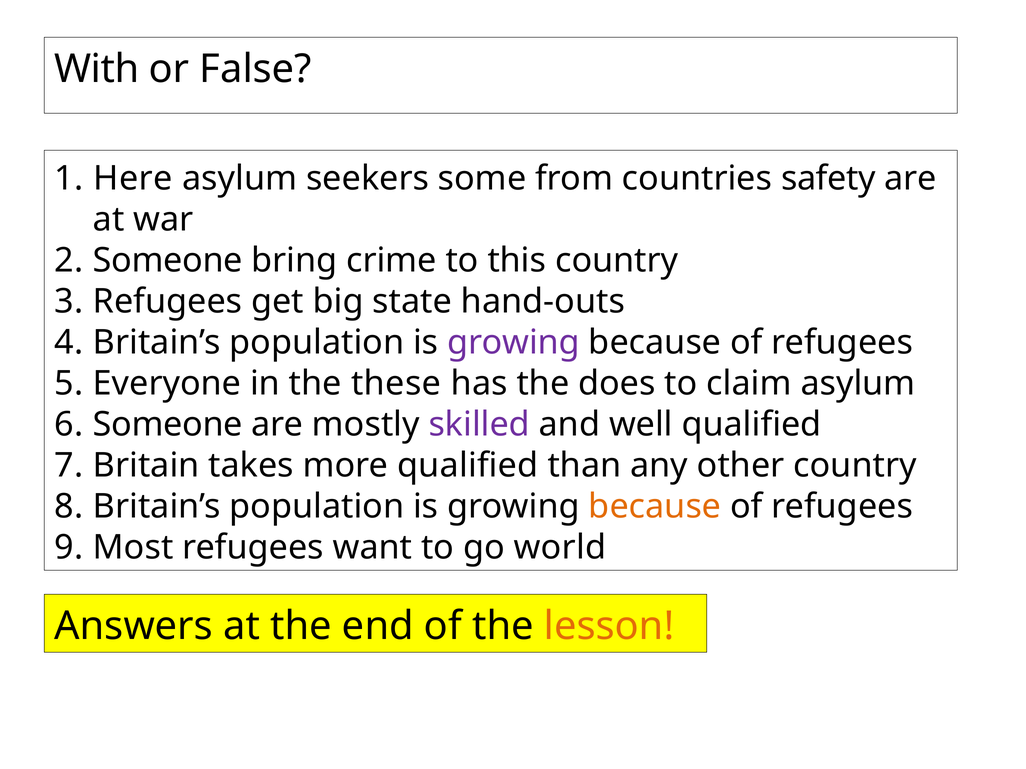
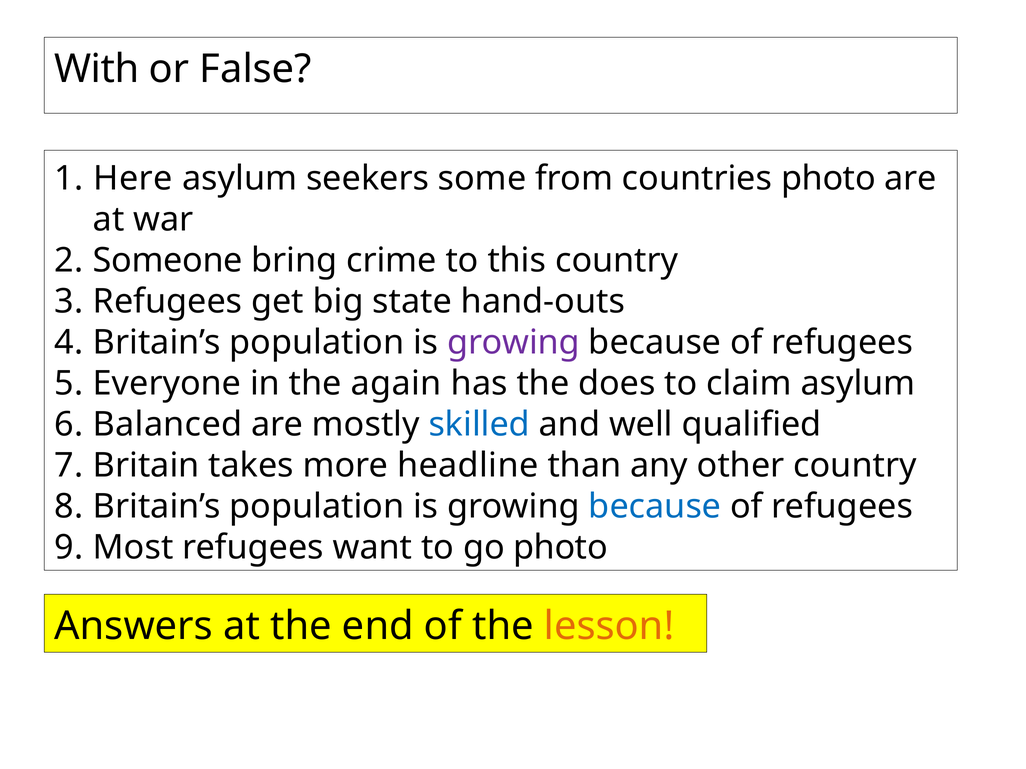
countries safety: safety -> photo
these: these -> again
Someone at (168, 425): Someone -> Balanced
skilled colour: purple -> blue
more qualified: qualified -> headline
because at (655, 507) colour: orange -> blue
go world: world -> photo
